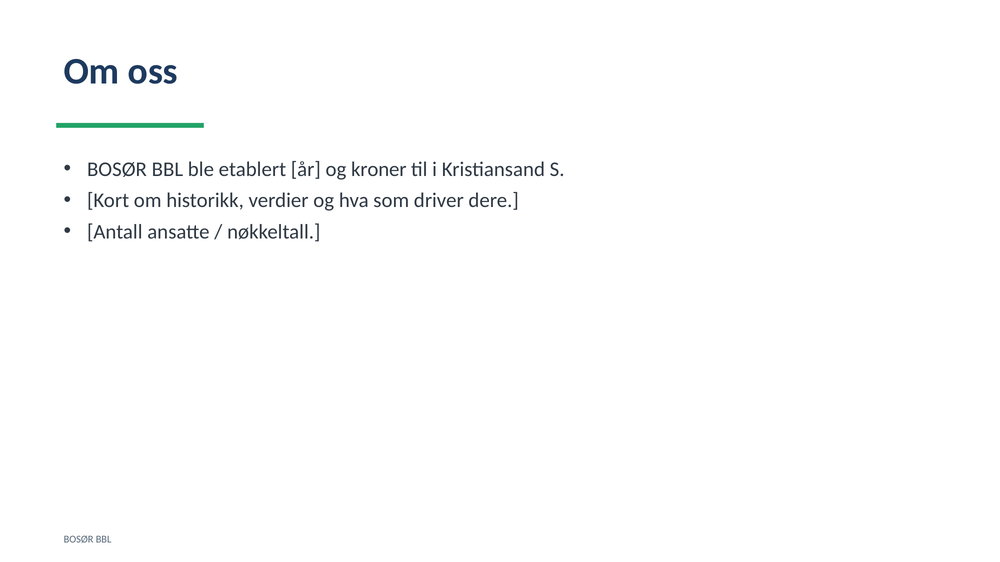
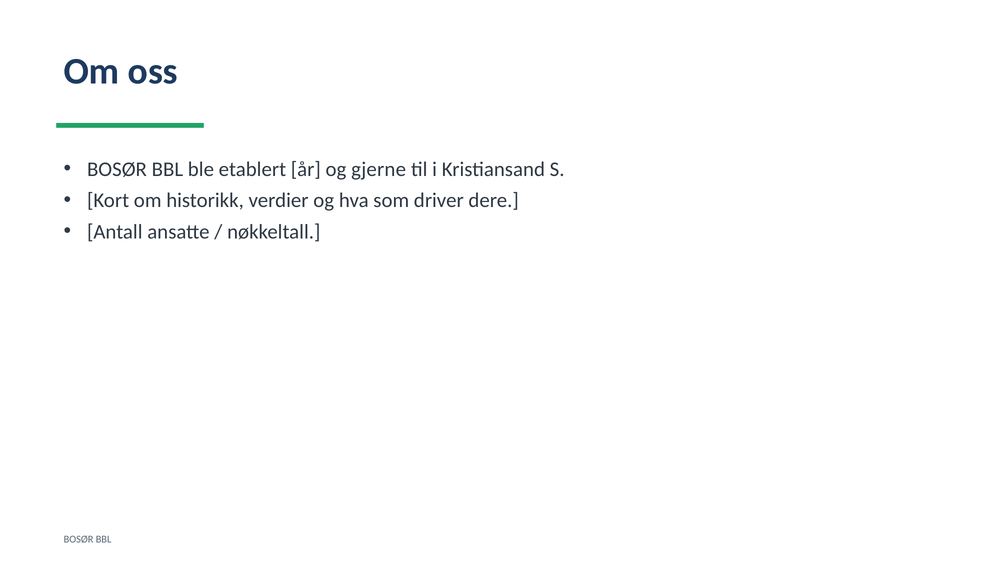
kroner: kroner -> gjerne
